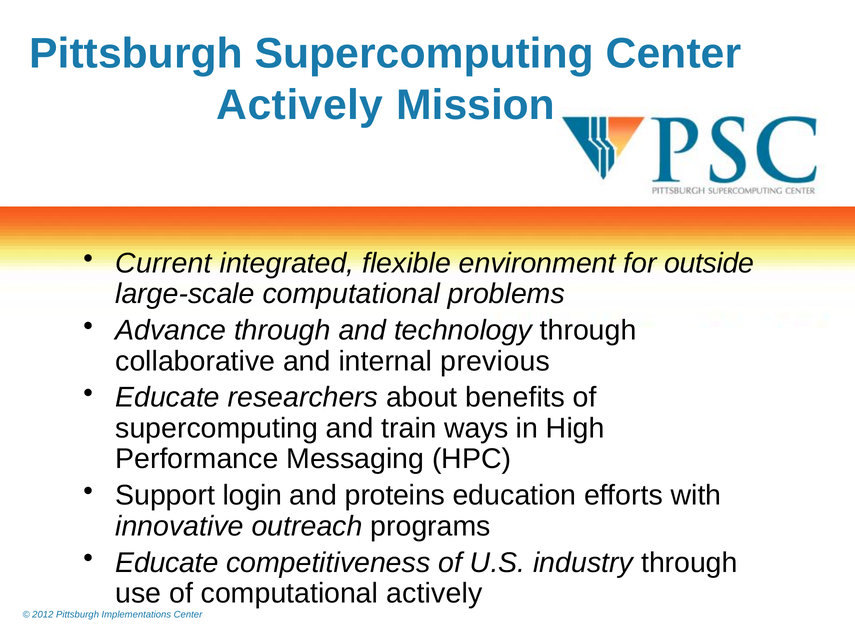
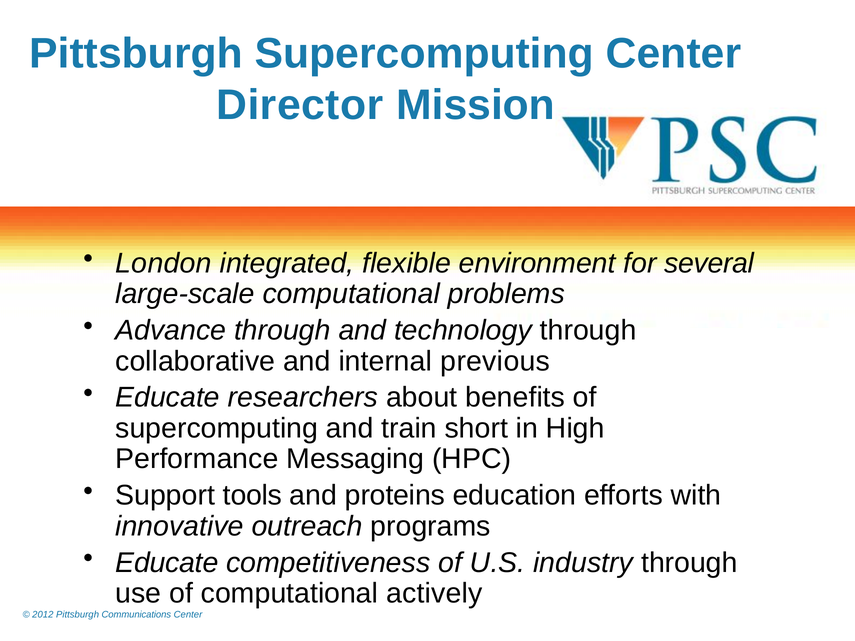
Actively at (300, 105): Actively -> Director
Current: Current -> London
outside: outside -> several
ways: ways -> short
login: login -> tools
Implementations: Implementations -> Communications
